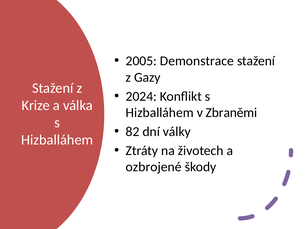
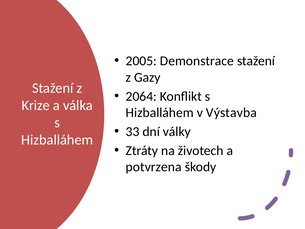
2024: 2024 -> 2064
Zbraněmi: Zbraněmi -> Výstavba
82: 82 -> 33
ozbrojené: ozbrojené -> potvrzena
